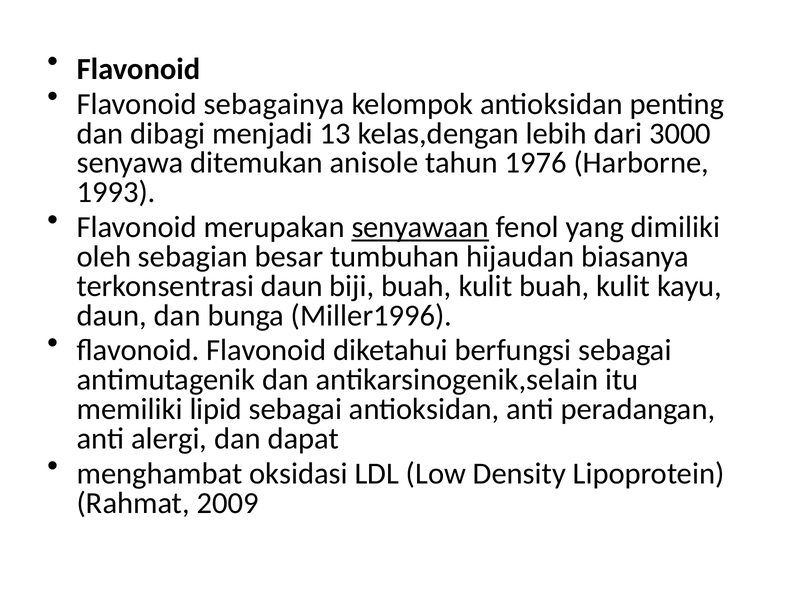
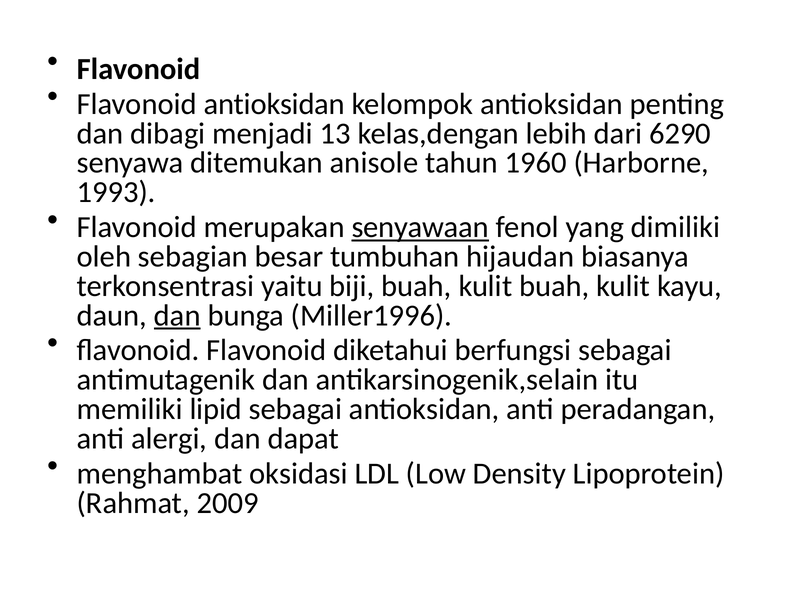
Flavonoid sebagainya: sebagainya -> antioksidan
3000: 3000 -> 6290
1976: 1976 -> 1960
terkonsentrasi daun: daun -> yaitu
dan at (177, 316) underline: none -> present
